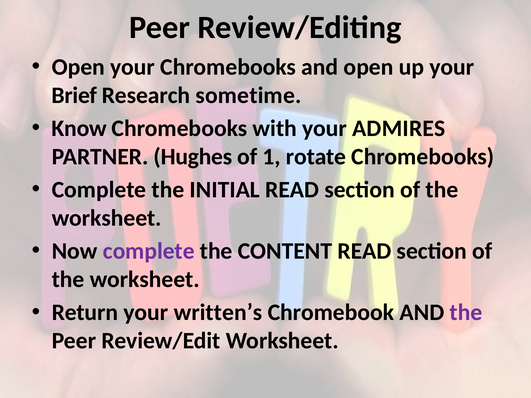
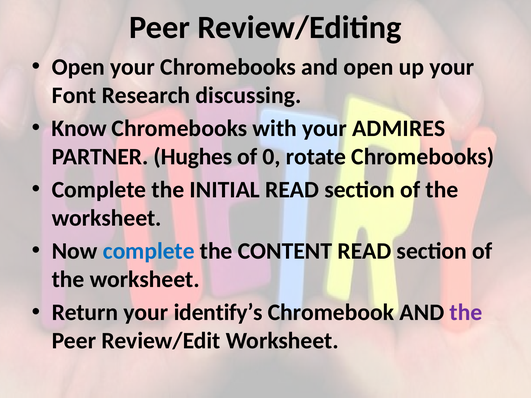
Brief: Brief -> Font
sometime: sometime -> discussing
1: 1 -> 0
complete at (149, 251) colour: purple -> blue
written’s: written’s -> identify’s
